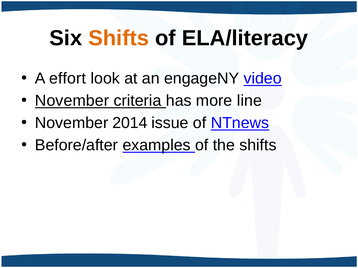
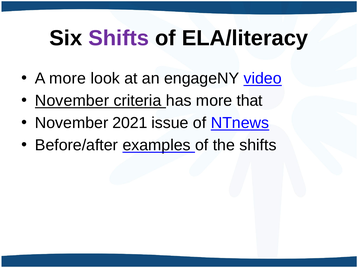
Shifts at (119, 38) colour: orange -> purple
A effort: effort -> more
line: line -> that
2014: 2014 -> 2021
